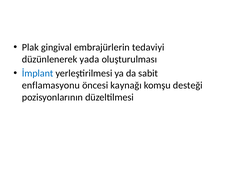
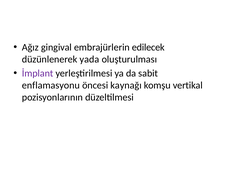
Plak: Plak -> Ağız
tedaviyi: tedaviyi -> edilecek
İmplant colour: blue -> purple
desteği: desteği -> vertikal
